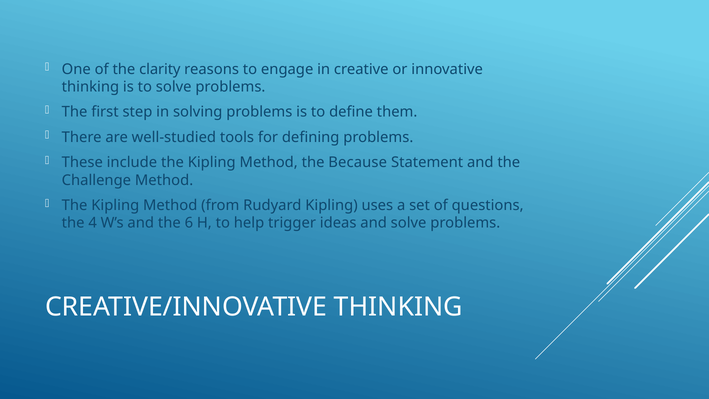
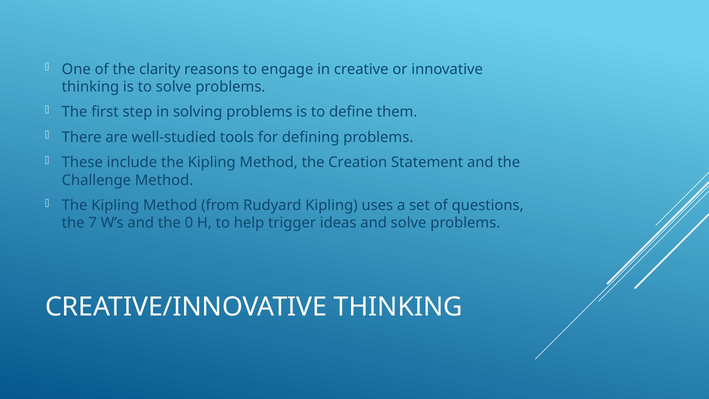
Because: Because -> Creation
4: 4 -> 7
6: 6 -> 0
